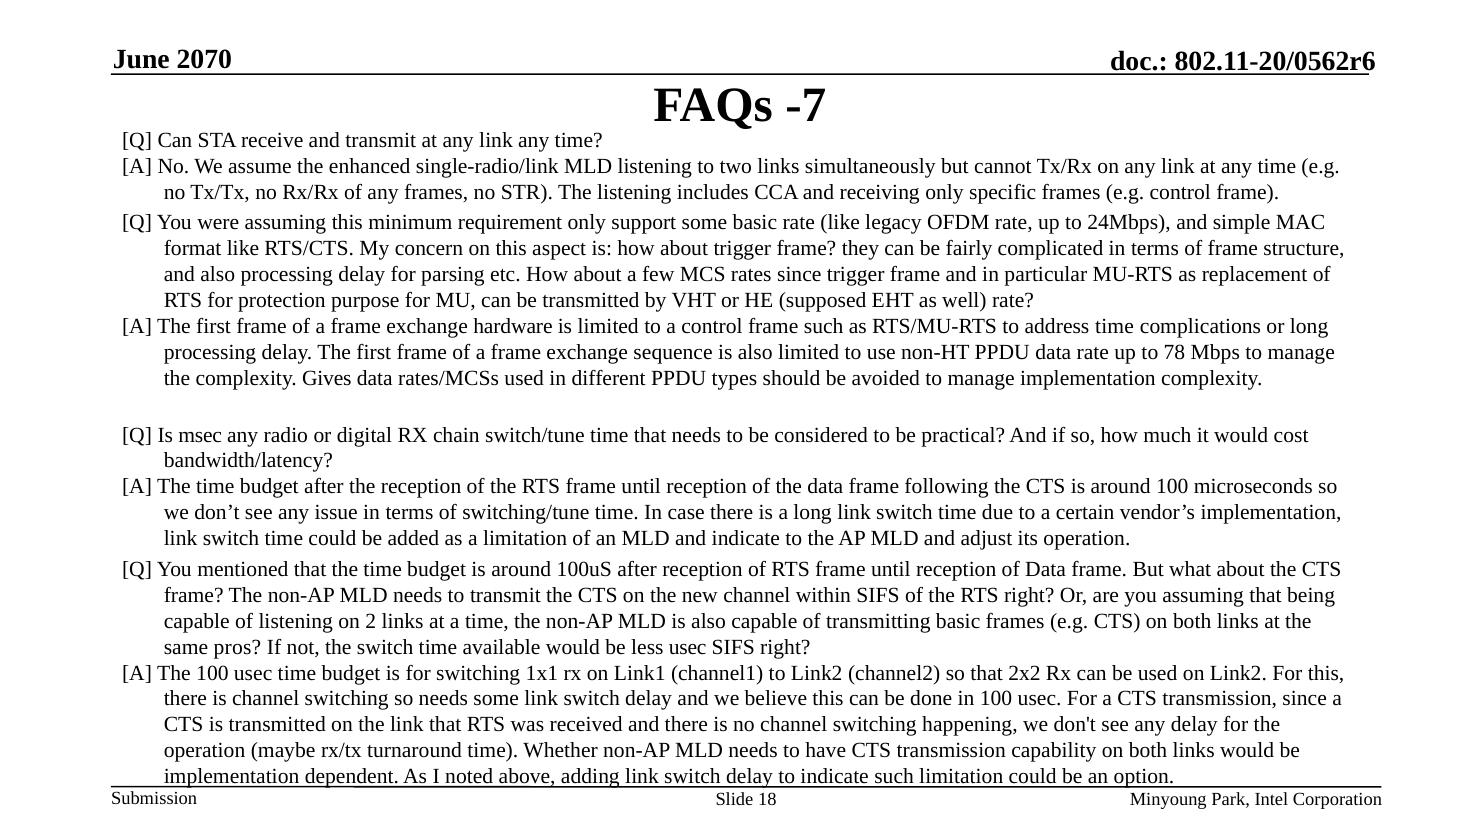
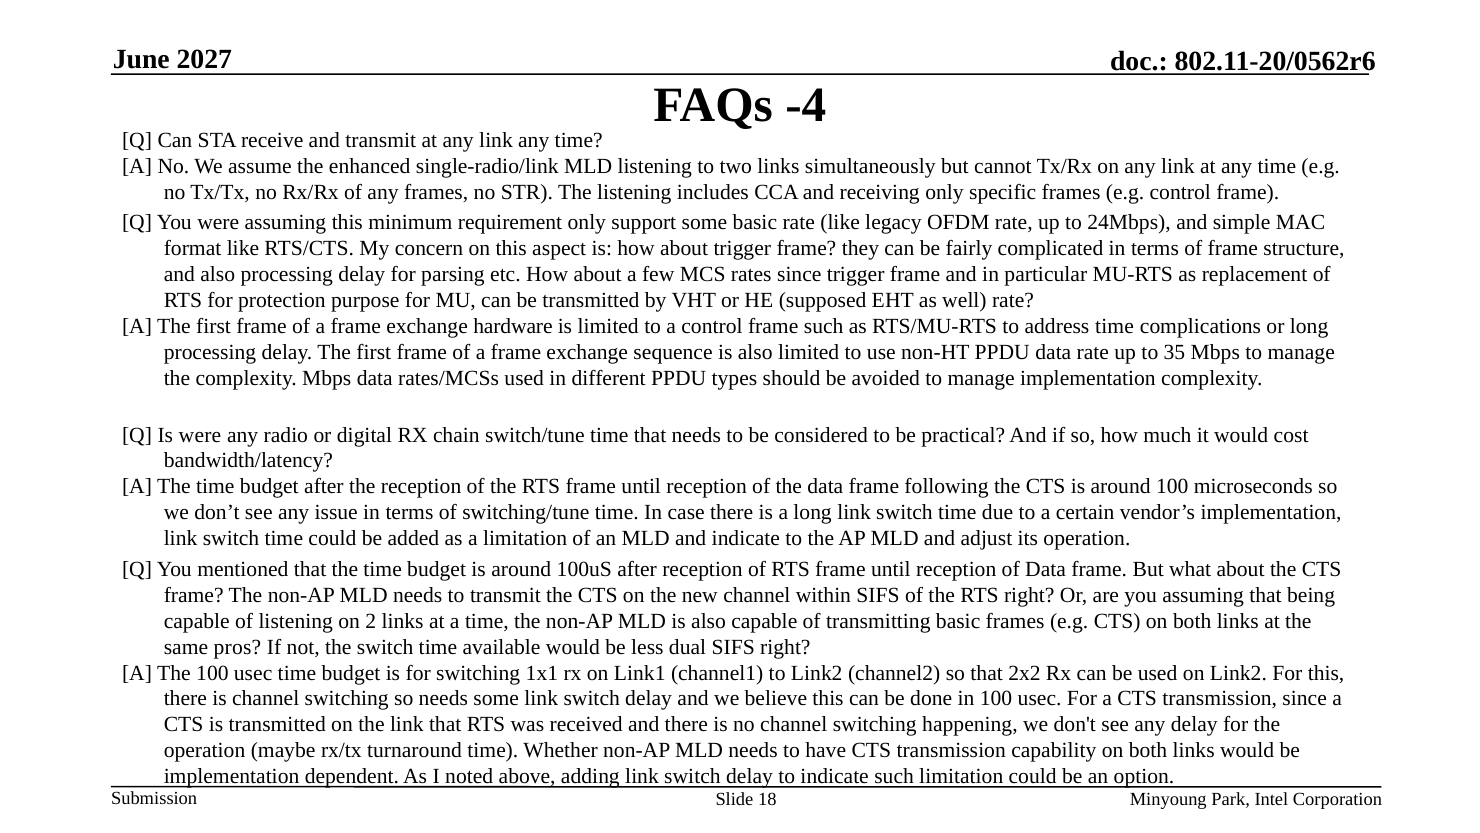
2070: 2070 -> 2027
-7: -7 -> -4
78: 78 -> 35
complexity Gives: Gives -> Mbps
Is msec: msec -> were
less usec: usec -> dual
